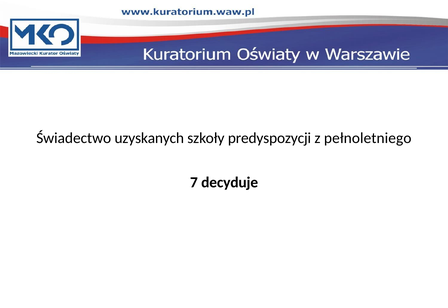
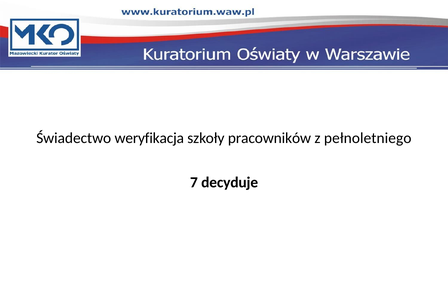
uzyskanych: uzyskanych -> weryfikacja
predyspozycji: predyspozycji -> pracowników
